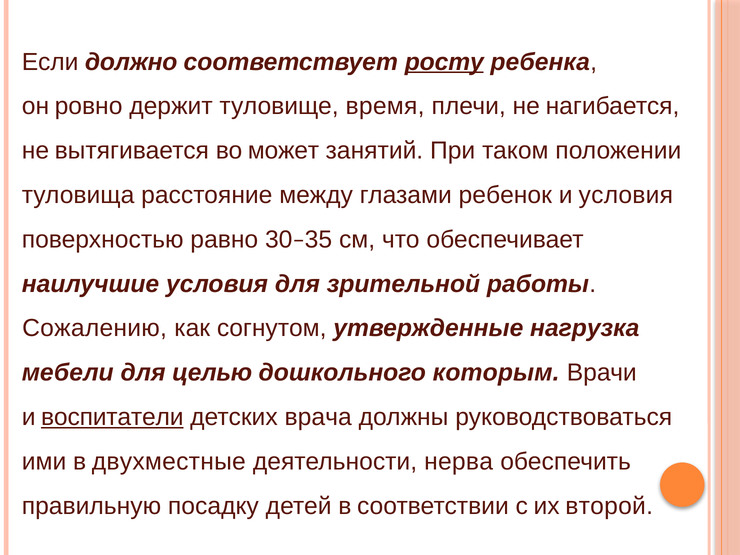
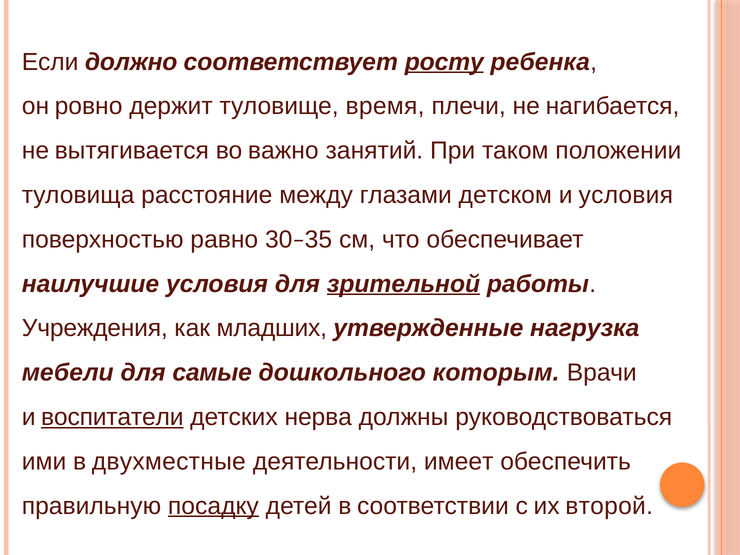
может: может -> важно
ребенок: ребенок -> детском
зрительной underline: none -> present
Сожалению: Сожалению -> Учреждения
согнутом: согнутом -> младших
целью: целью -> самые
врача: врача -> нерва
нерва: нерва -> имеет
посадку underline: none -> present
